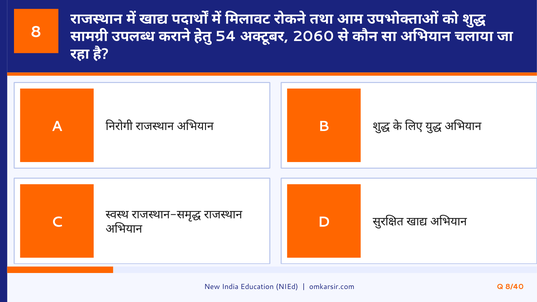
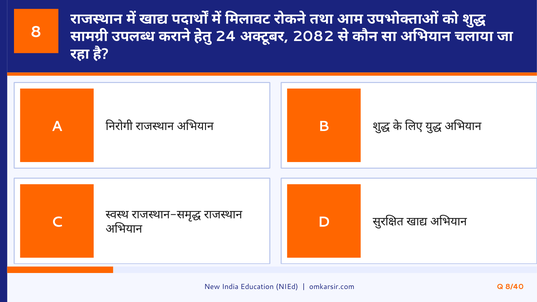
54: 54 -> 24
2060: 2060 -> 2082
